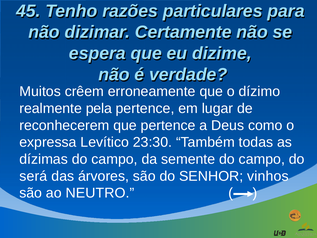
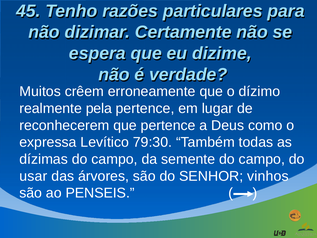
23:30: 23:30 -> 79:30
será: será -> usar
NEUTRO: NEUTRO -> PENSEIS
